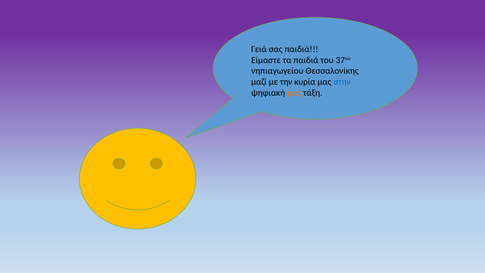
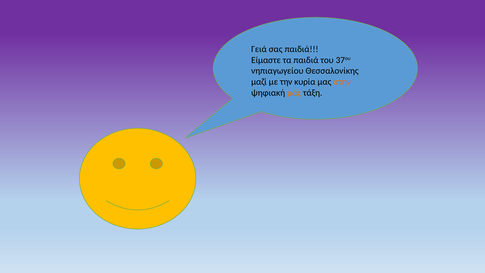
στην colour: blue -> orange
